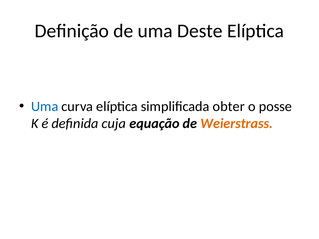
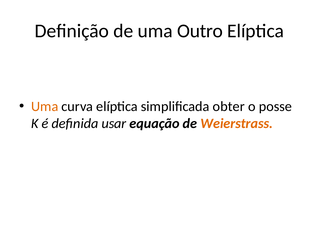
Deste: Deste -> Outro
Uma at (45, 107) colour: blue -> orange
cuja: cuja -> usar
